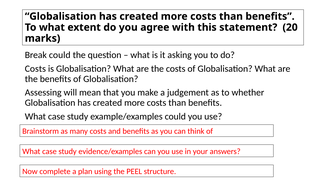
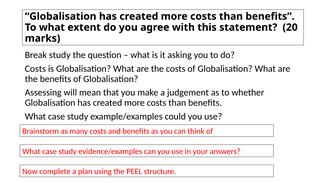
Break could: could -> study
